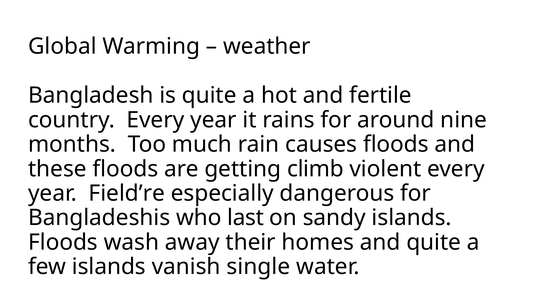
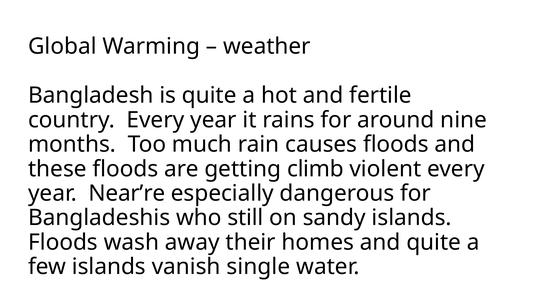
Field’re: Field’re -> Near’re
last: last -> still
